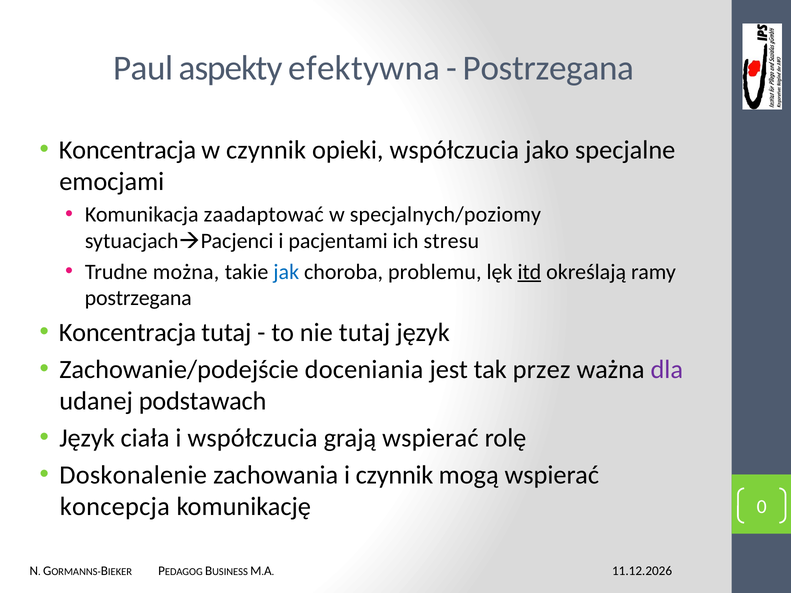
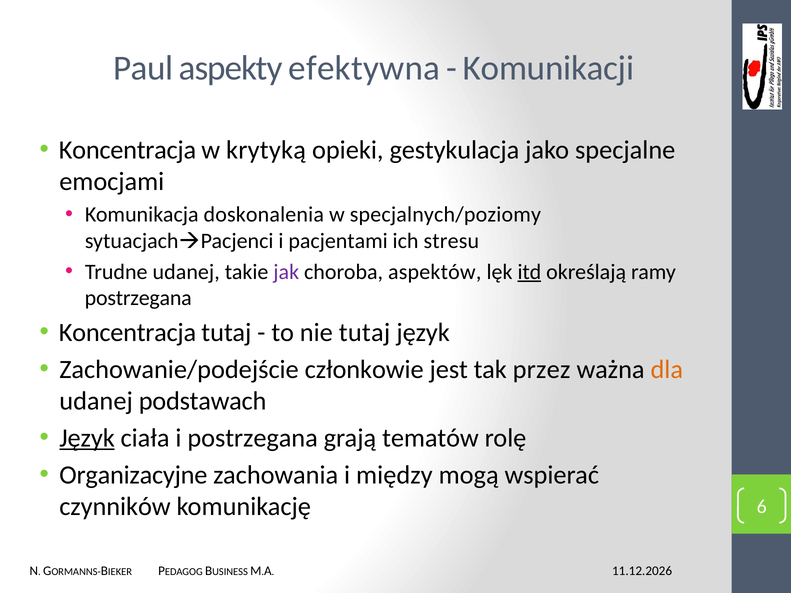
Postrzegana at (549, 68): Postrzegana -> Komunikacji
w czynnik: czynnik -> krytyką
opieki współczucia: współczucia -> gestykulacja
zaadaptować: zaadaptować -> doskonalenia
Trudne można: można -> udanej
jak colour: blue -> purple
problemu: problemu -> aspektów
doceniania: doceniania -> członkowie
dla colour: purple -> orange
Język at (87, 438) underline: none -> present
i współczucia: współczucia -> postrzegana
grają wspierać: wspierać -> tematów
Doskonalenie: Doskonalenie -> Organizacyjne
i czynnik: czynnik -> między
koncepcja: koncepcja -> czynników
0: 0 -> 6
